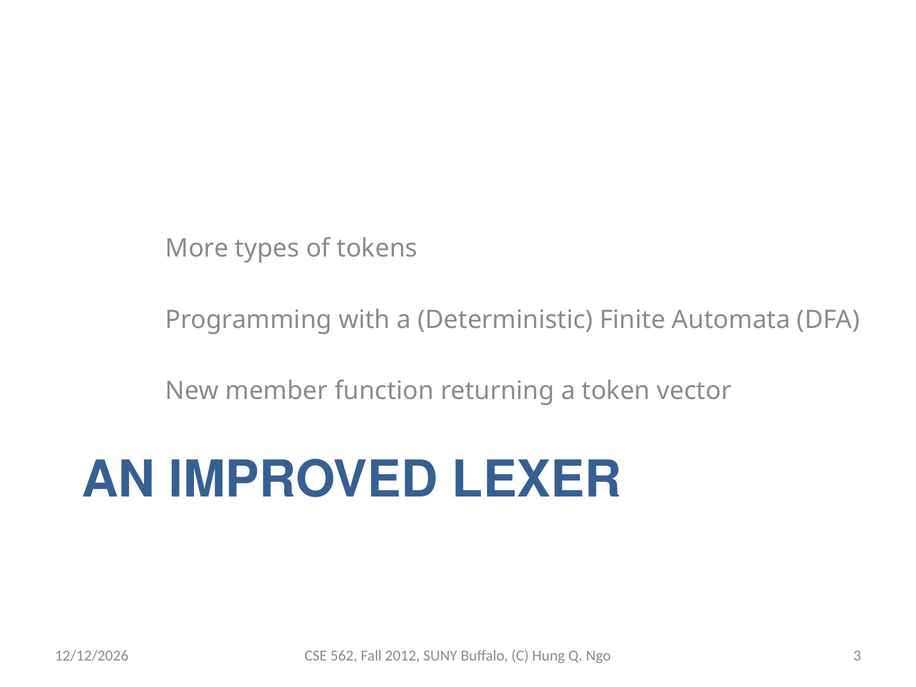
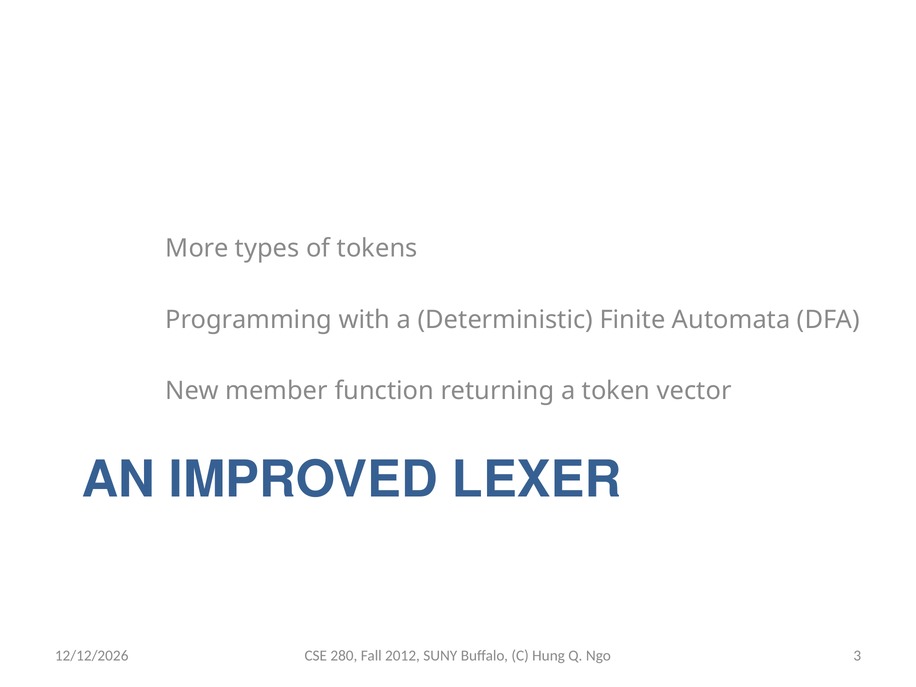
562: 562 -> 280
